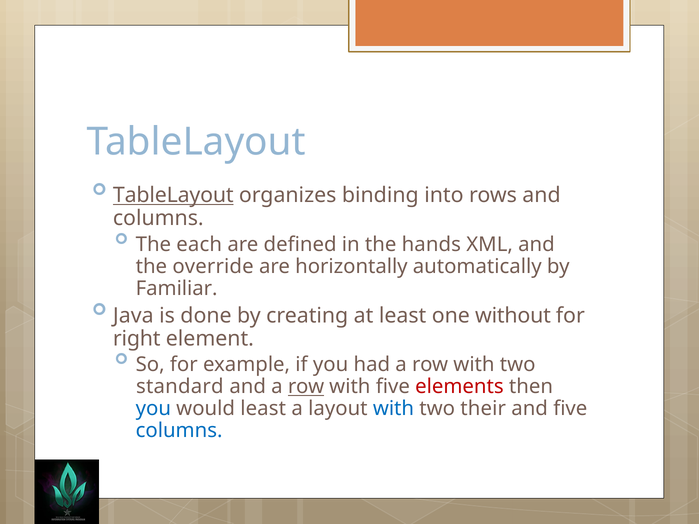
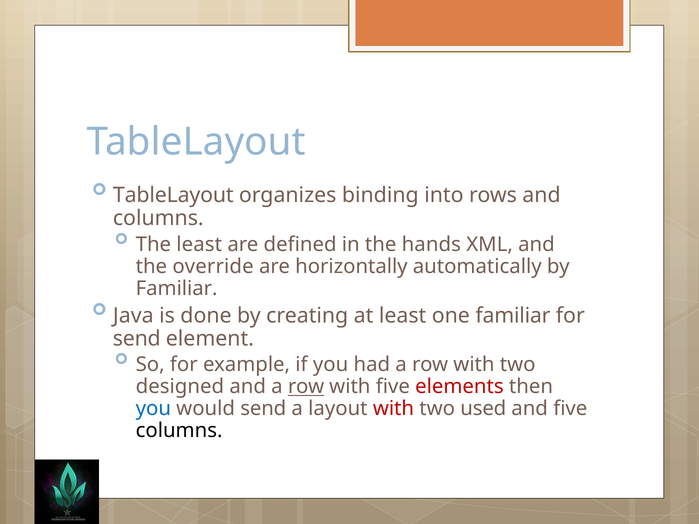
TableLayout at (173, 195) underline: present -> none
The each: each -> least
one without: without -> familiar
right at (137, 339): right -> send
standard: standard -> designed
would least: least -> send
with at (393, 409) colour: blue -> red
their: their -> used
columns at (179, 431) colour: blue -> black
